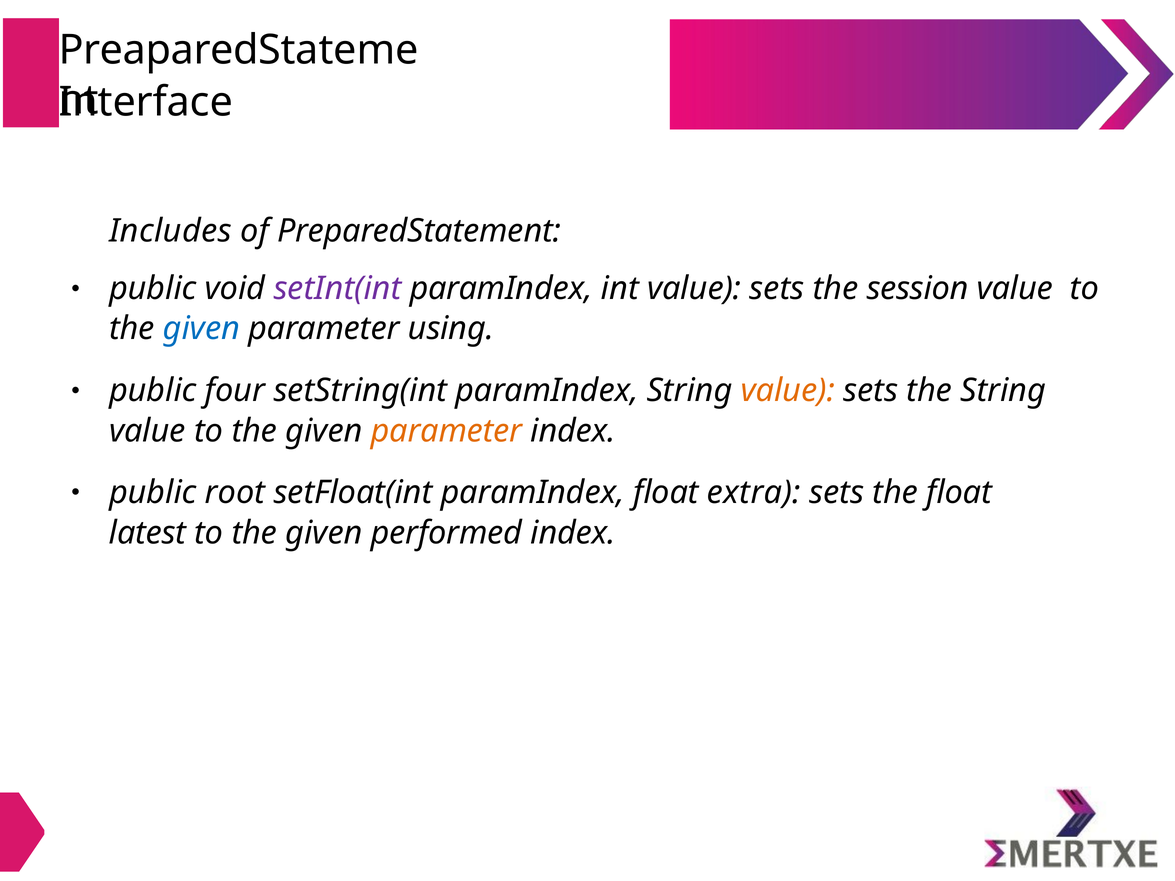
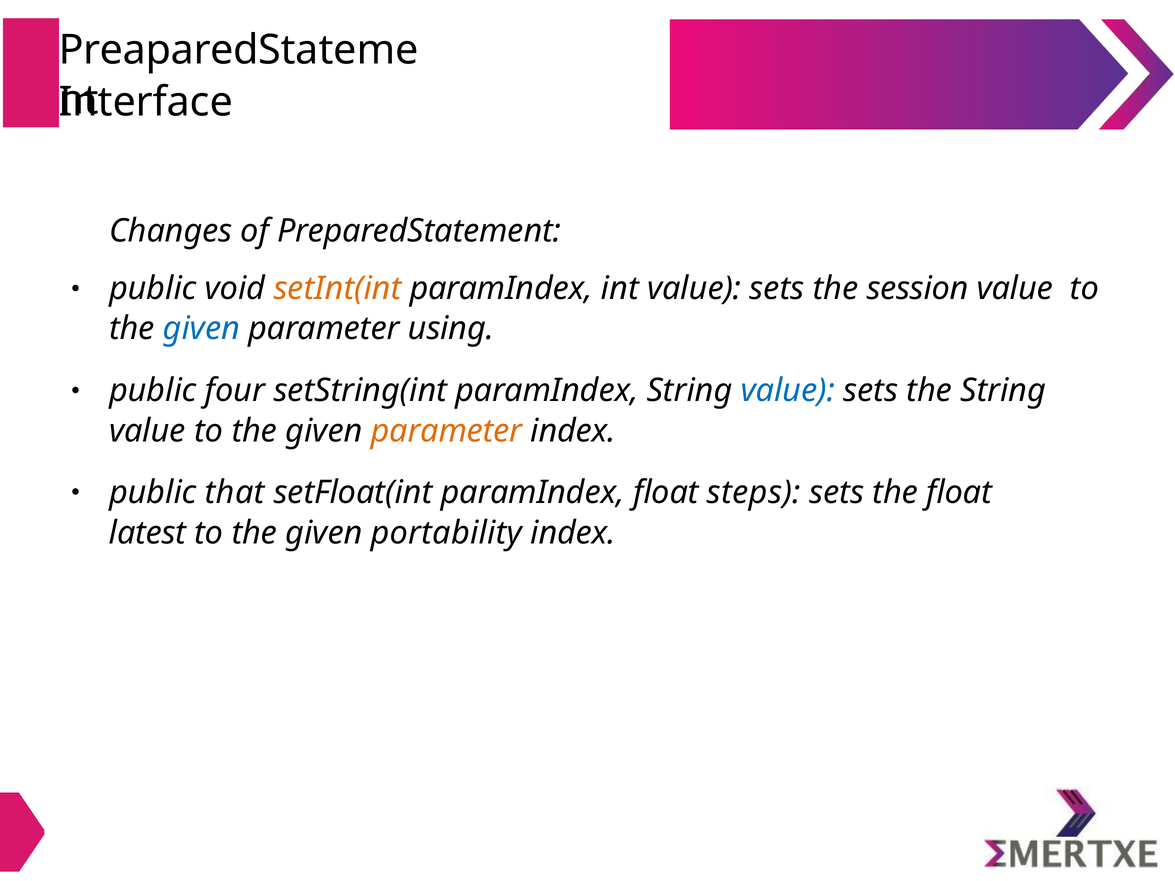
Includes: Includes -> Changes
setInt(int colour: purple -> orange
value at (788, 390) colour: orange -> blue
root: root -> that
extra: extra -> steps
performed: performed -> portability
